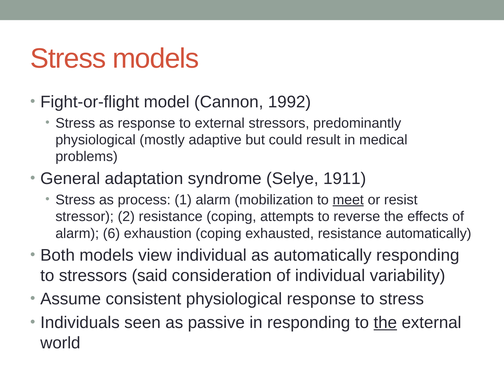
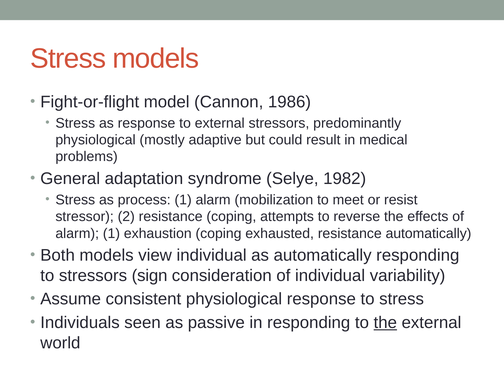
1992: 1992 -> 1986
1911: 1911 -> 1982
meet underline: present -> none
alarm 6: 6 -> 1
said: said -> sign
